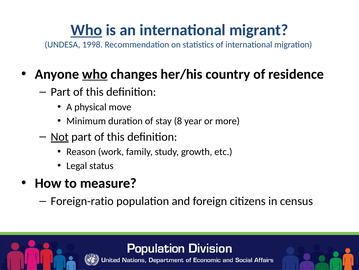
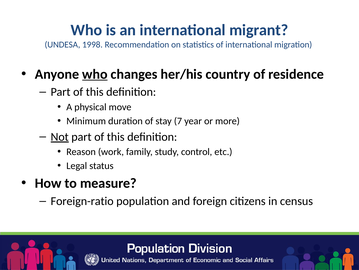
Who at (86, 30) underline: present -> none
8: 8 -> 7
growth: growth -> control
